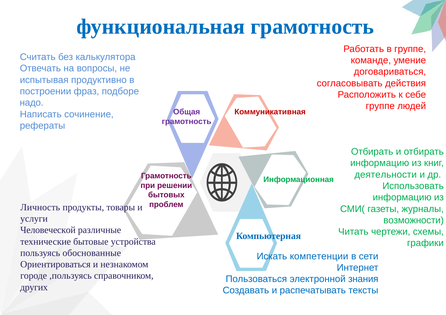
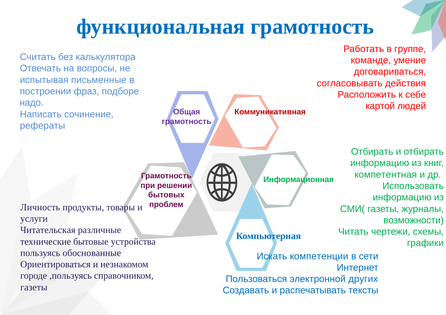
продуктивно: продуктивно -> письменные
группе at (380, 106): группе -> картой
деятельности: деятельности -> компетентная
Человеческой: Человеческой -> Читательская
знания: знания -> других
других at (34, 288): других -> газеты
